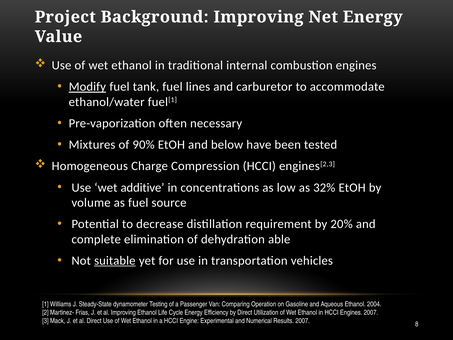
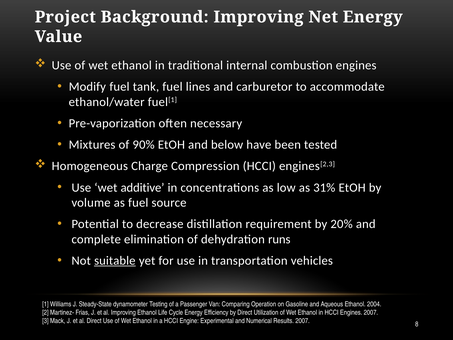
Modify underline: present -> none
32%: 32% -> 31%
able: able -> runs
